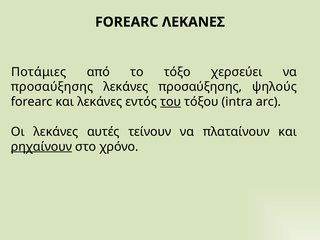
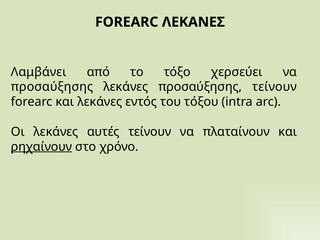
Ποτάμιες: Ποτάμιες -> Λαμβάνει
προσαύξησης ψηλούς: ψηλούς -> τείνουν
του underline: present -> none
